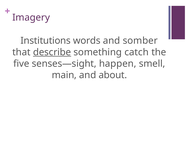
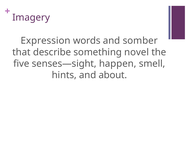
Institutions: Institutions -> Expression
describe underline: present -> none
catch: catch -> novel
main: main -> hints
